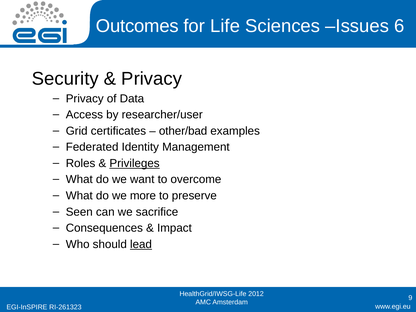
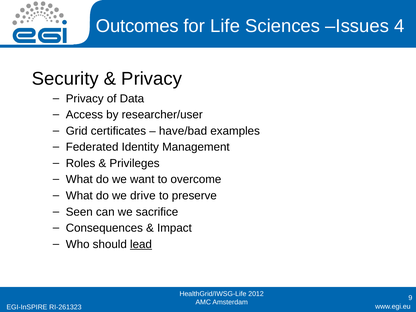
6: 6 -> 4
other/bad: other/bad -> have/bad
Privileges underline: present -> none
more: more -> drive
